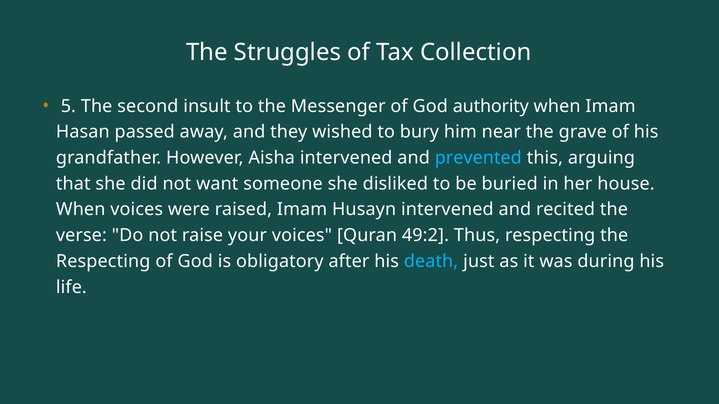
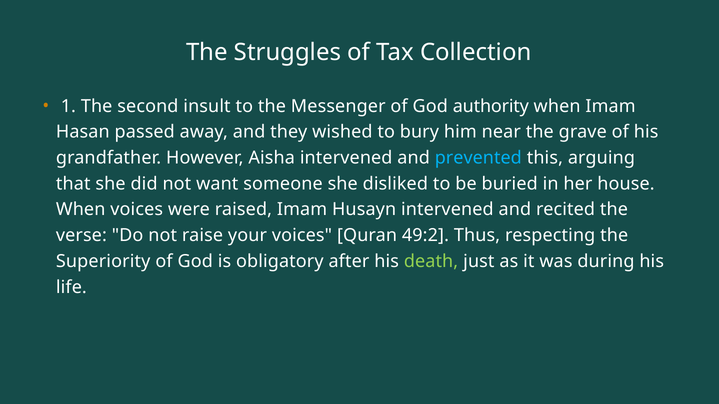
5: 5 -> 1
Respecting at (103, 262): Respecting -> Superiority
death colour: light blue -> light green
